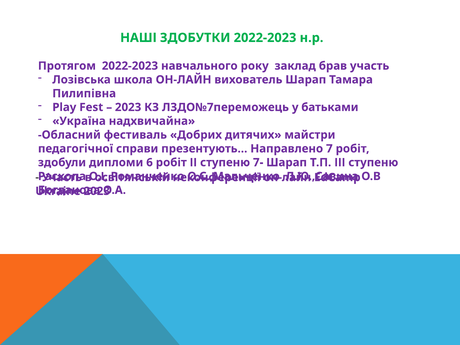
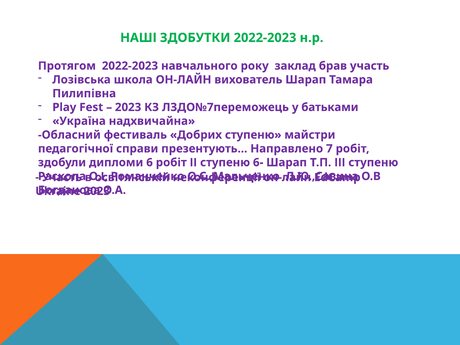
Добрих дитячих: дитячих -> ступеню
7-: 7- -> 6-
